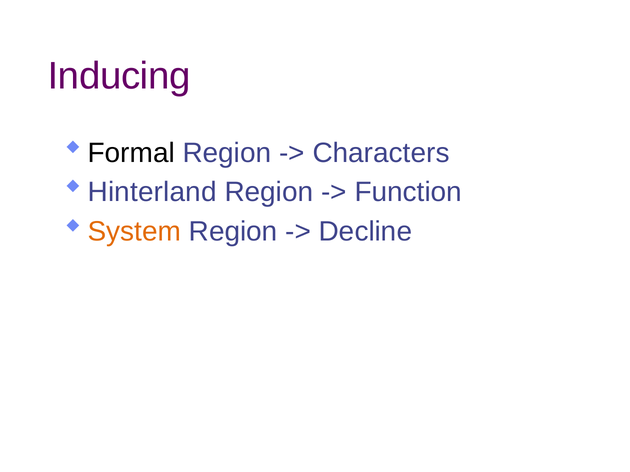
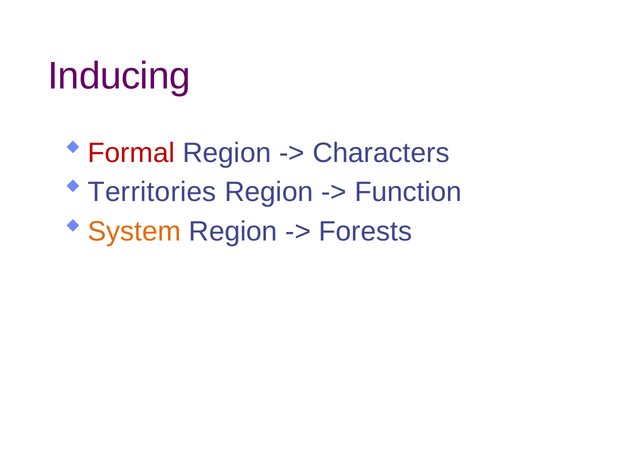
Formal colour: black -> red
Hinterland: Hinterland -> Territories
Decline: Decline -> Forests
